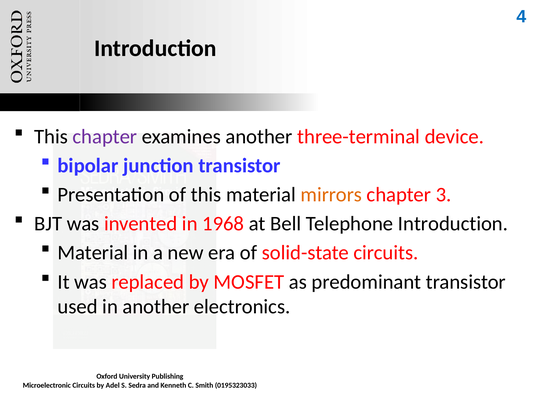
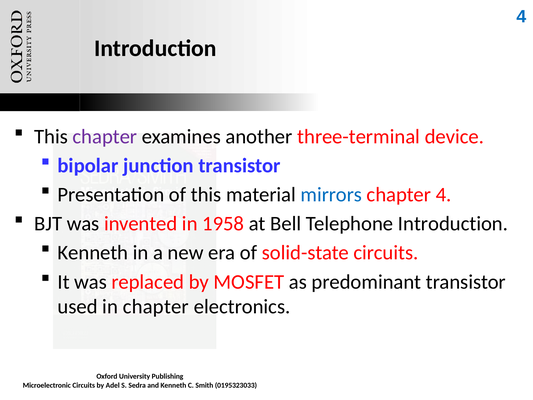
mirrors colour: orange -> blue
chapter 3: 3 -> 4
1968: 1968 -> 1958
Material at (93, 253): Material -> Kenneth
in another: another -> chapter
